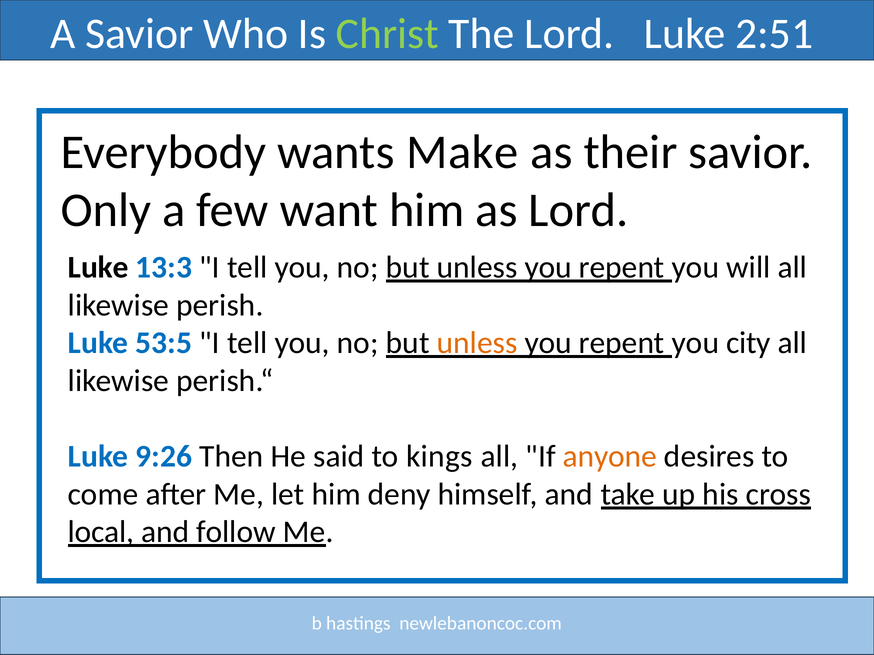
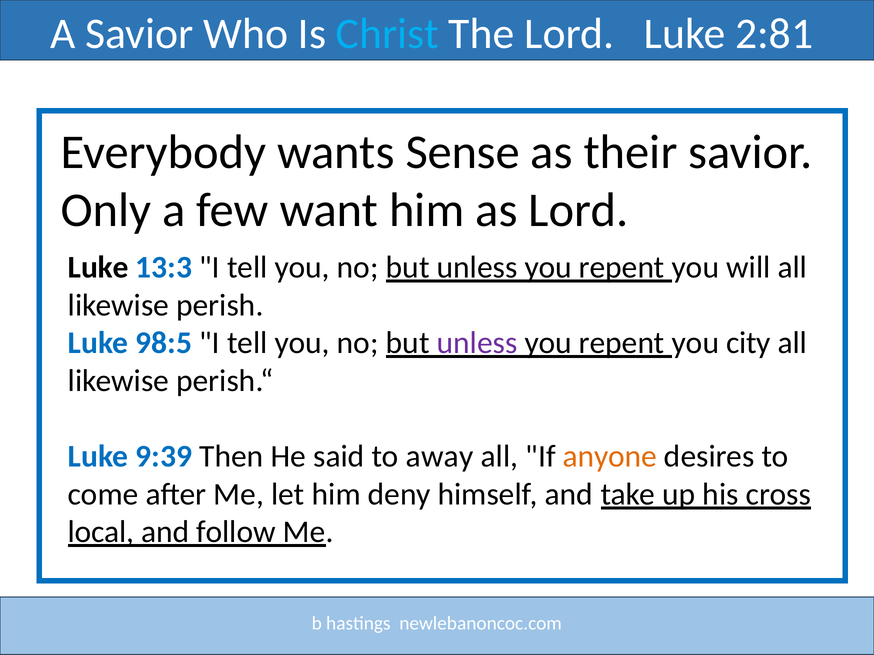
Christ colour: light green -> light blue
2:51: 2:51 -> 2:81
Make: Make -> Sense
53:5: 53:5 -> 98:5
unless at (477, 343) colour: orange -> purple
9:26: 9:26 -> 9:39
kings: kings -> away
